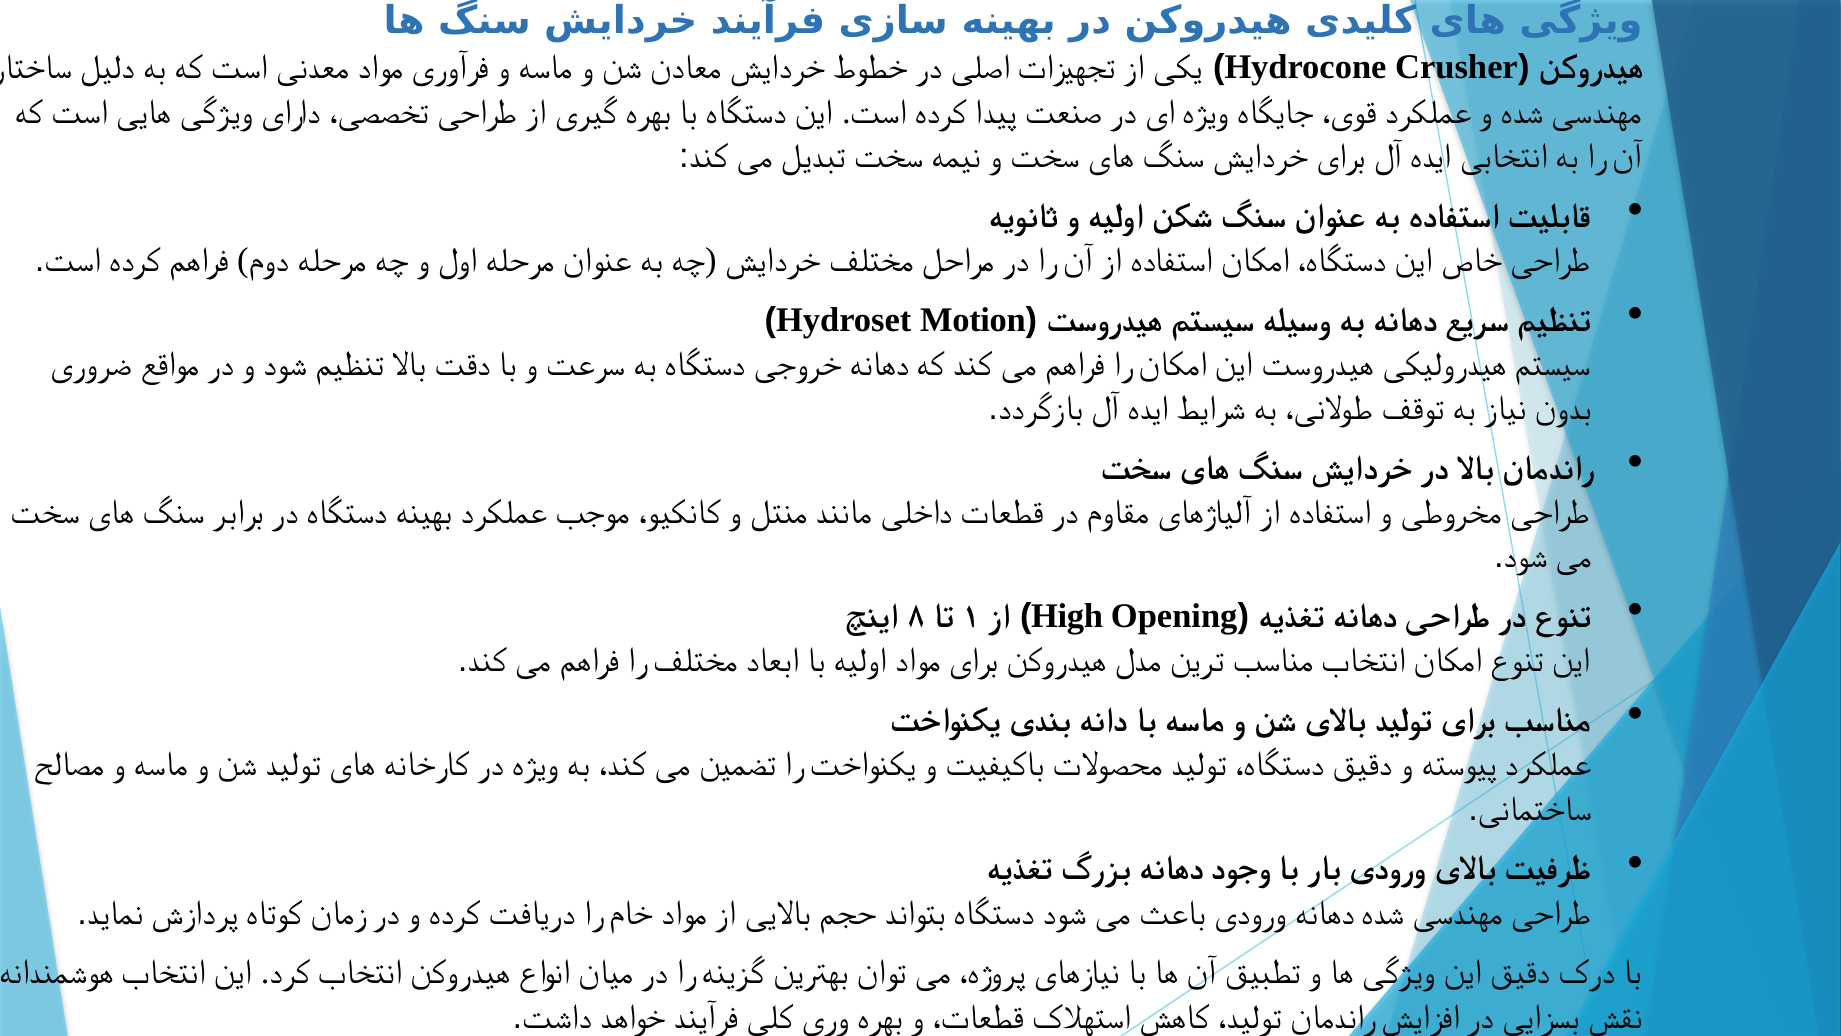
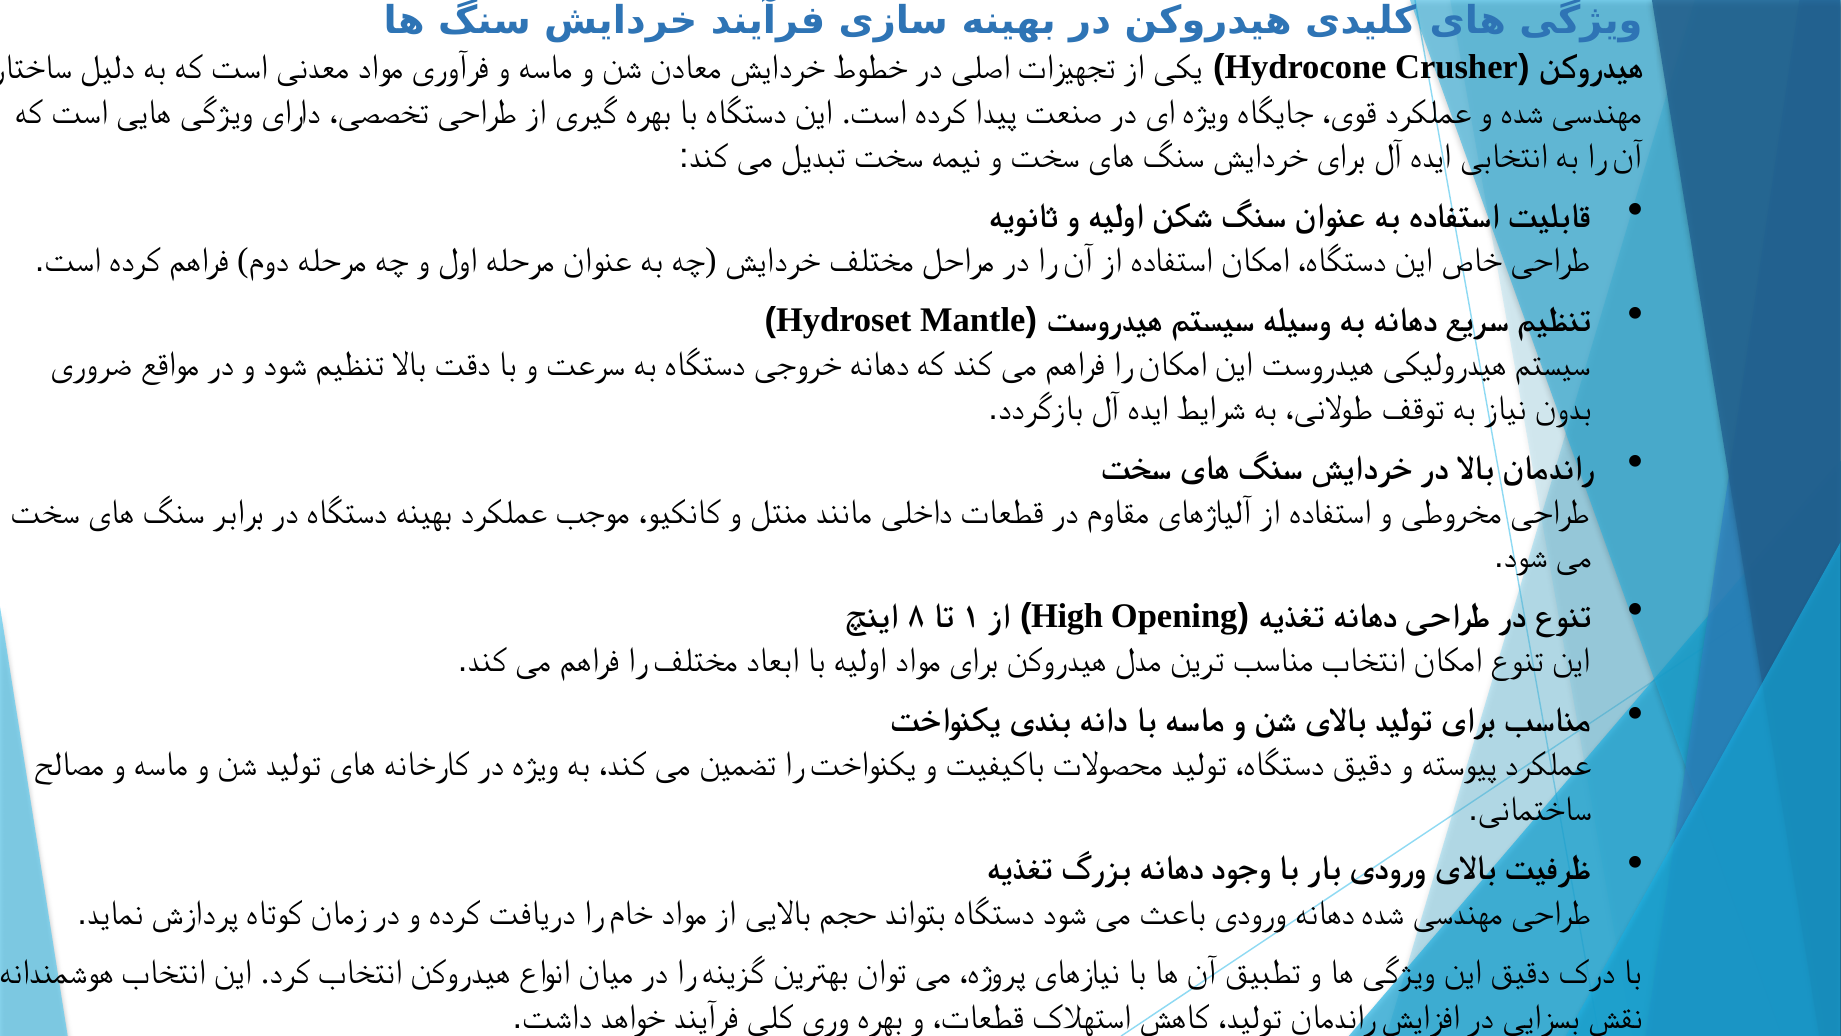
Motion: Motion -> Mantle
